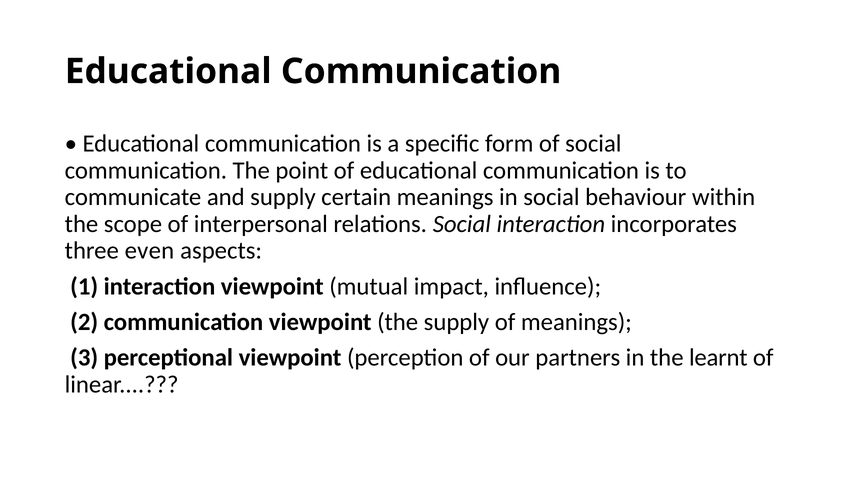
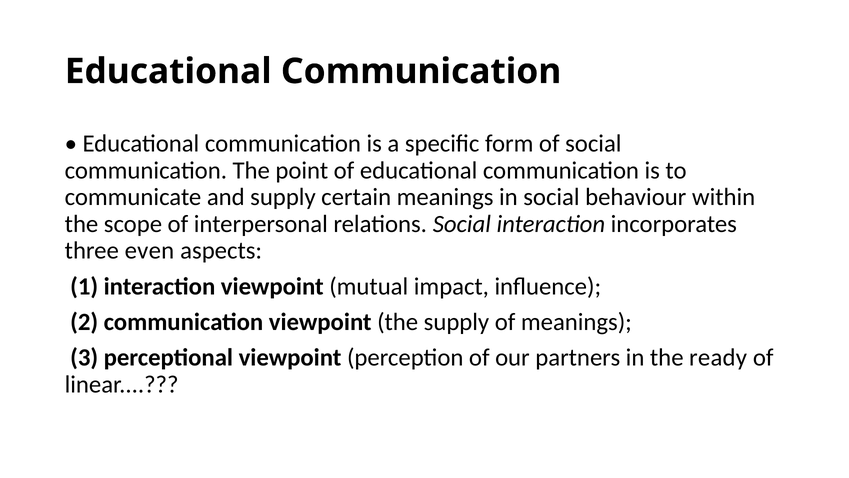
learnt: learnt -> ready
